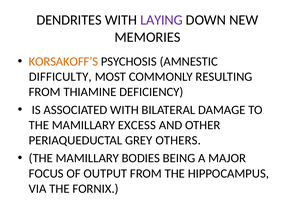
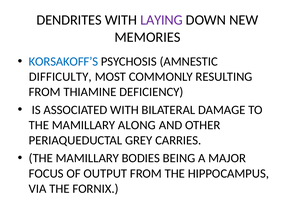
KORSAKOFF’S colour: orange -> blue
EXCESS: EXCESS -> ALONG
OTHERS: OTHERS -> CARRIES
